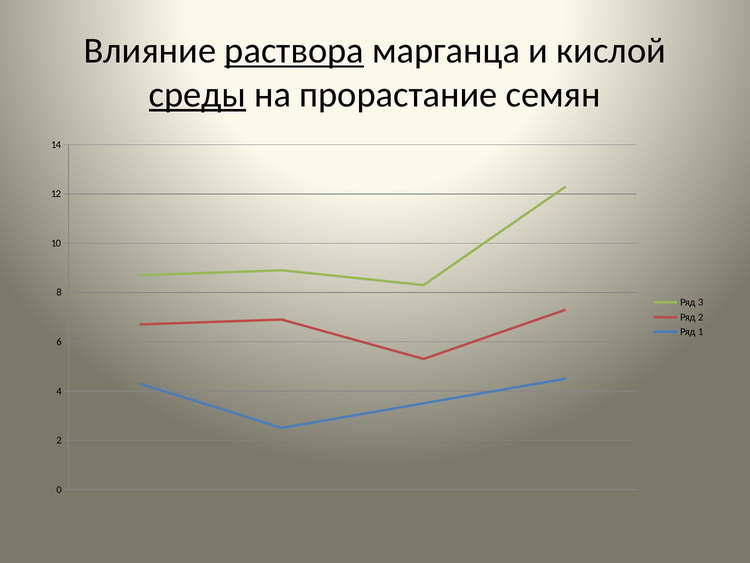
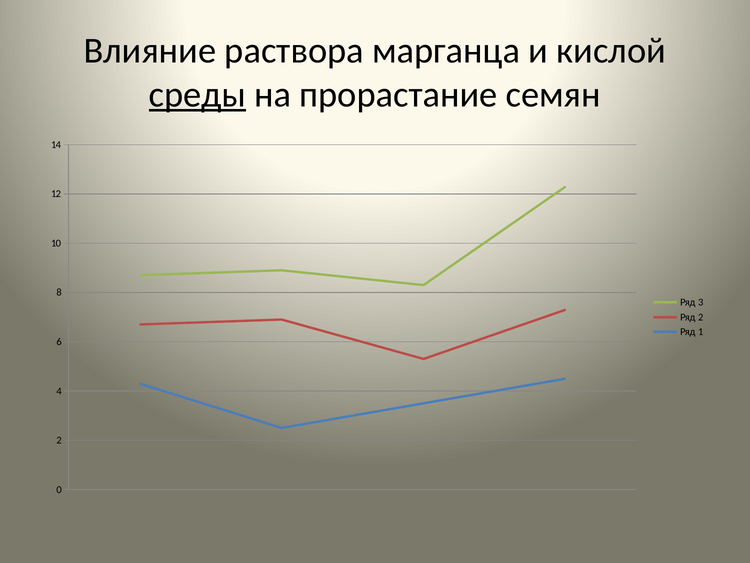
раствора underline: present -> none
